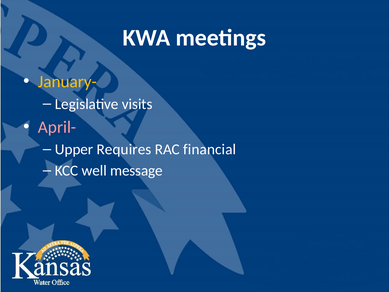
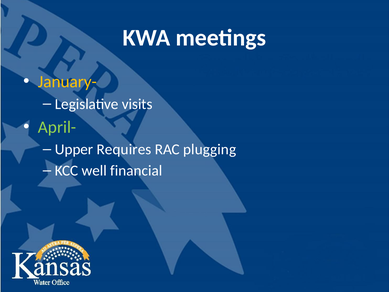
April- colour: pink -> light green
financial: financial -> plugging
message: message -> financial
